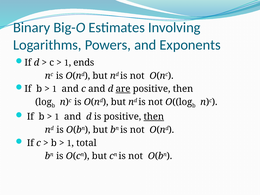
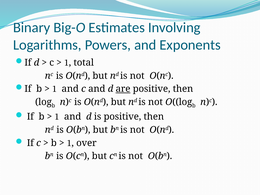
ends: ends -> total
then at (154, 117) underline: present -> none
total: total -> over
